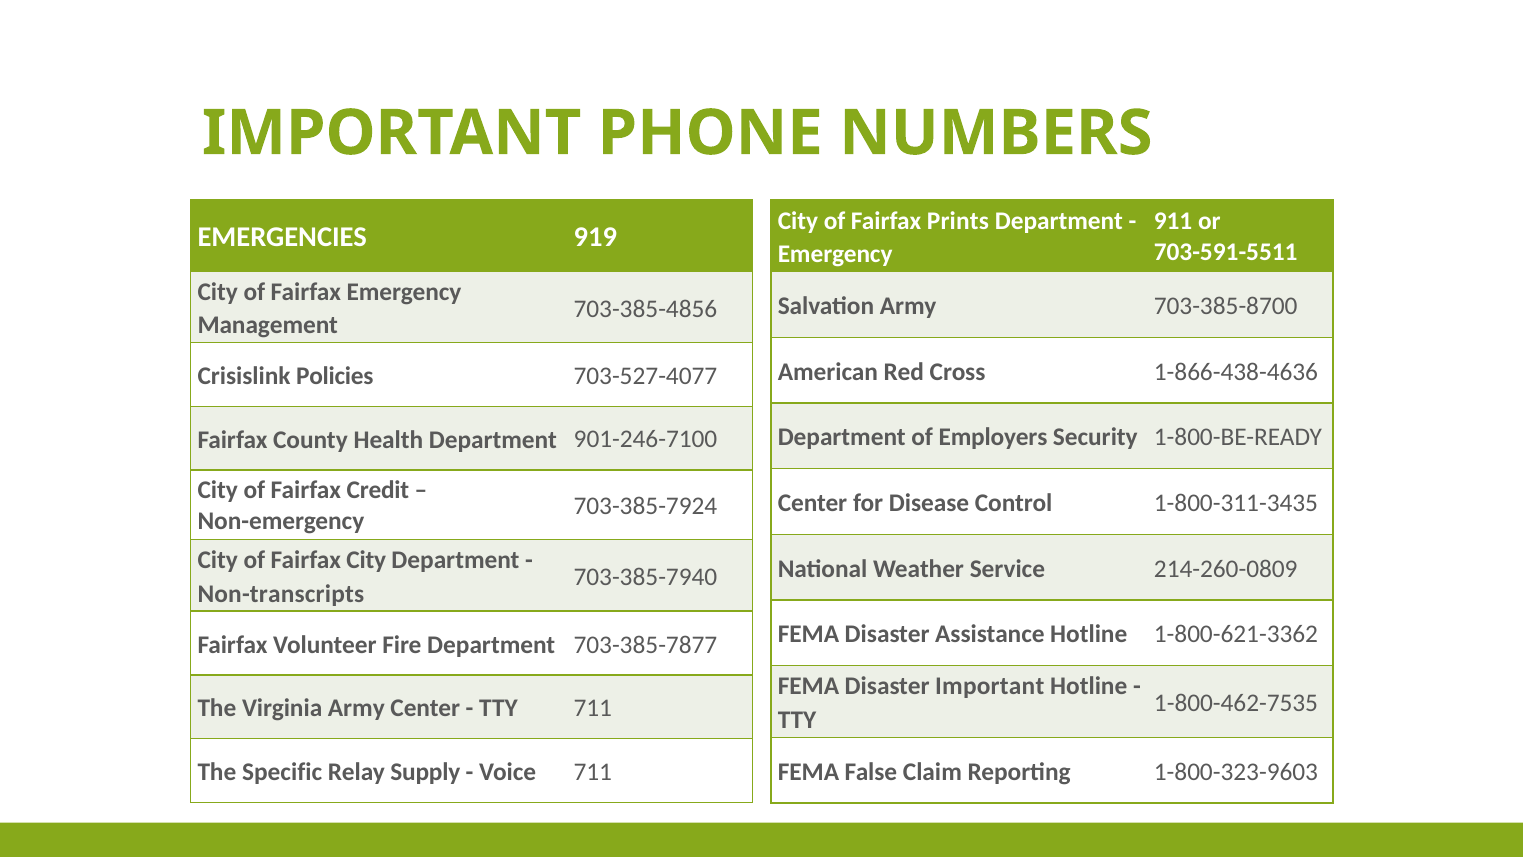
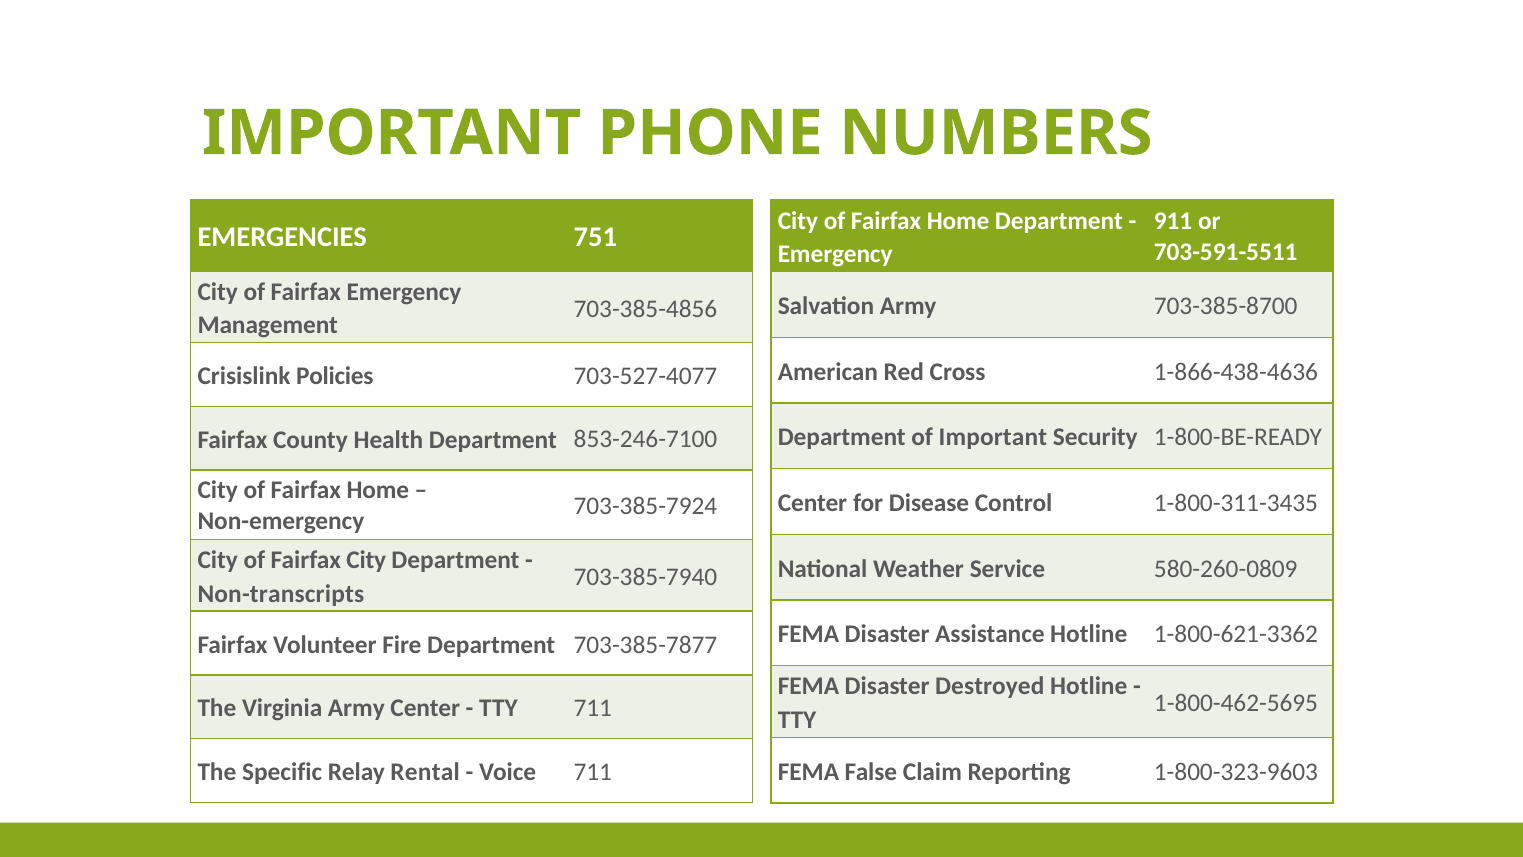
Prints at (958, 221): Prints -> Home
919: 919 -> 751
of Employers: Employers -> Important
901-246-7100: 901-246-7100 -> 853-246-7100
Credit at (378, 490): Credit -> Home
214-260-0809: 214-260-0809 -> 580-260-0809
Disaster Important: Important -> Destroyed
1-800-462-7535: 1-800-462-7535 -> 1-800-462-5695
Supply: Supply -> Rental
